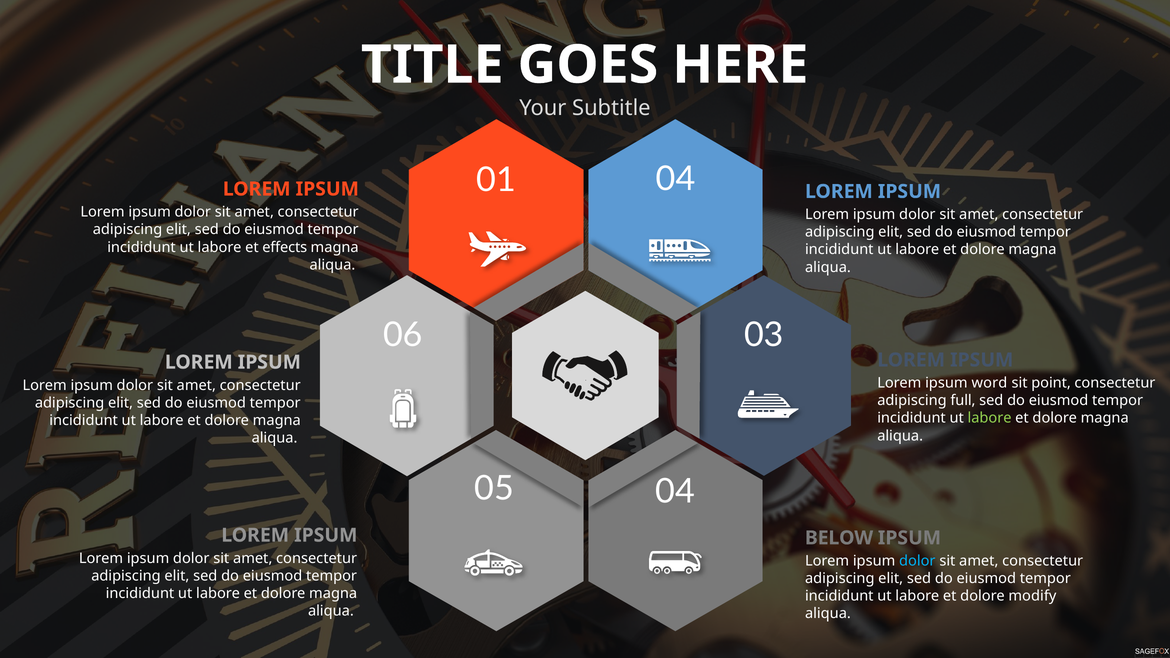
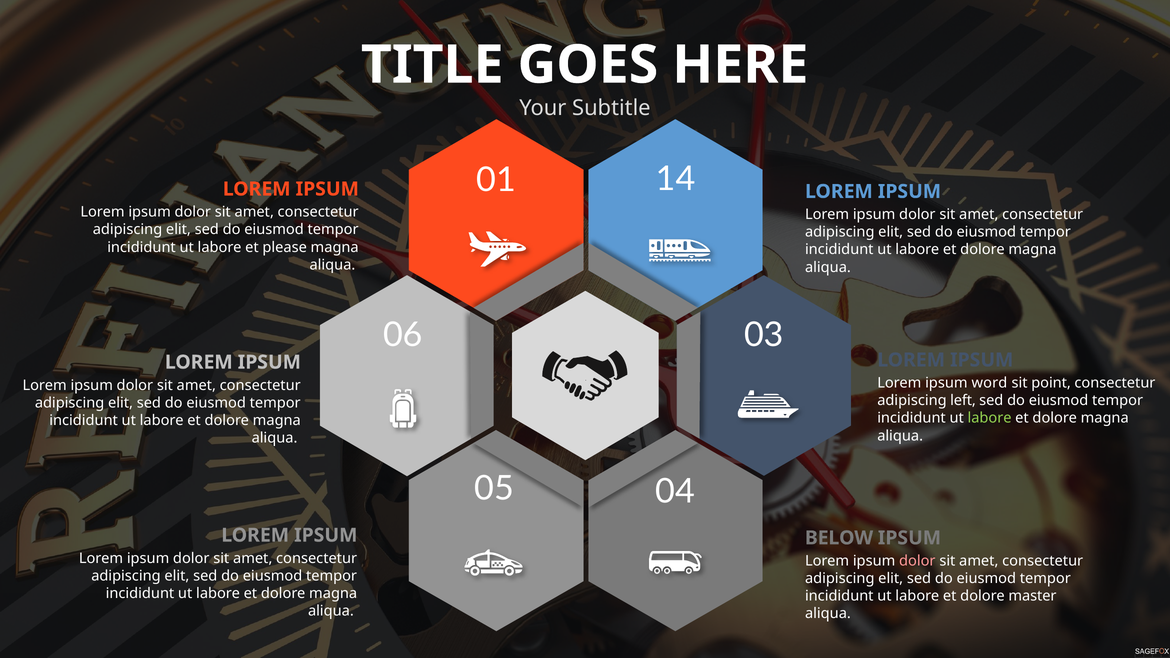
01 04: 04 -> 14
effects: effects -> please
full: full -> left
dolor at (917, 561) colour: light blue -> pink
modify: modify -> master
